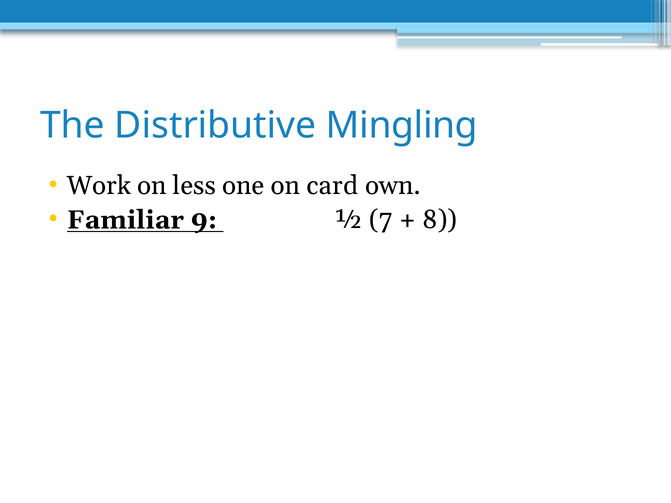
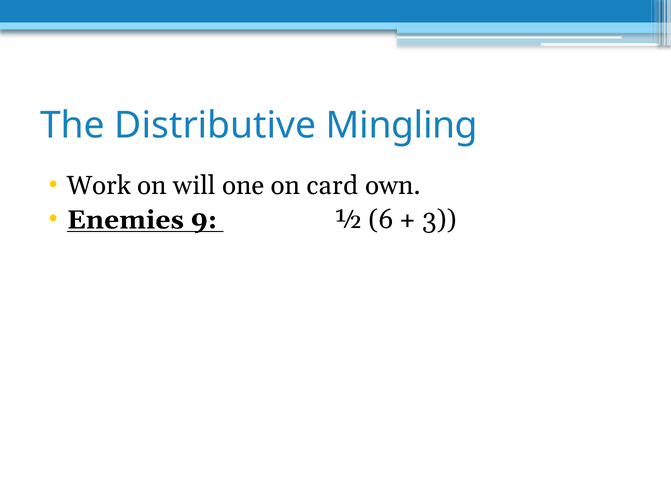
less: less -> will
Familiar: Familiar -> Enemies
7: 7 -> 6
8: 8 -> 3
